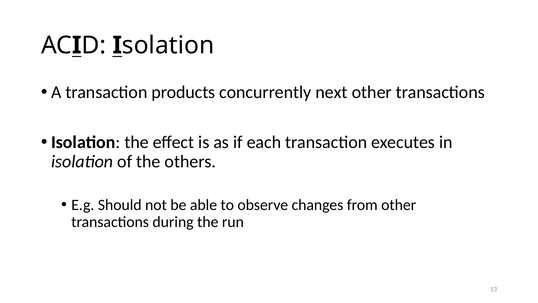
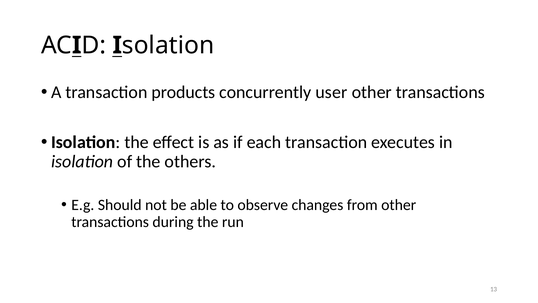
next: next -> user
